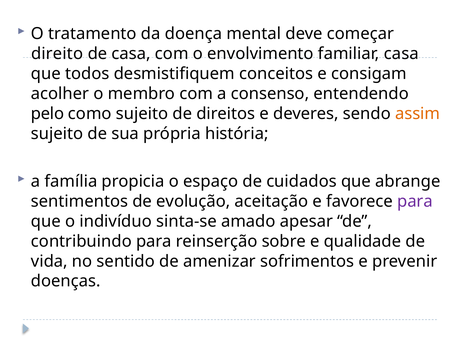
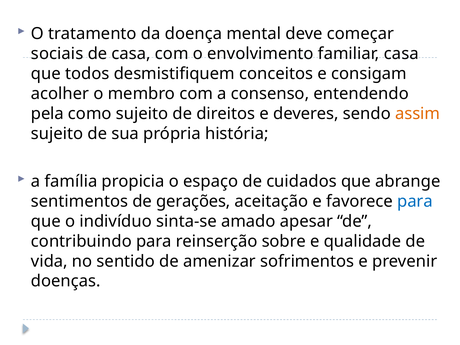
direito: direito -> sociais
pelo: pelo -> pela
evolução: evolução -> gerações
para at (415, 201) colour: purple -> blue
